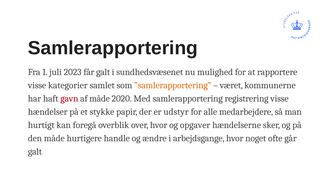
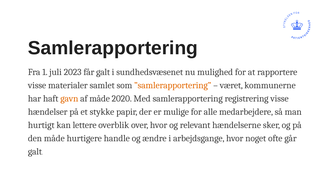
kategorier: kategorier -> materialer
gavn colour: red -> orange
udstyr: udstyr -> mulige
foregå: foregå -> lettere
opgaver: opgaver -> relevant
